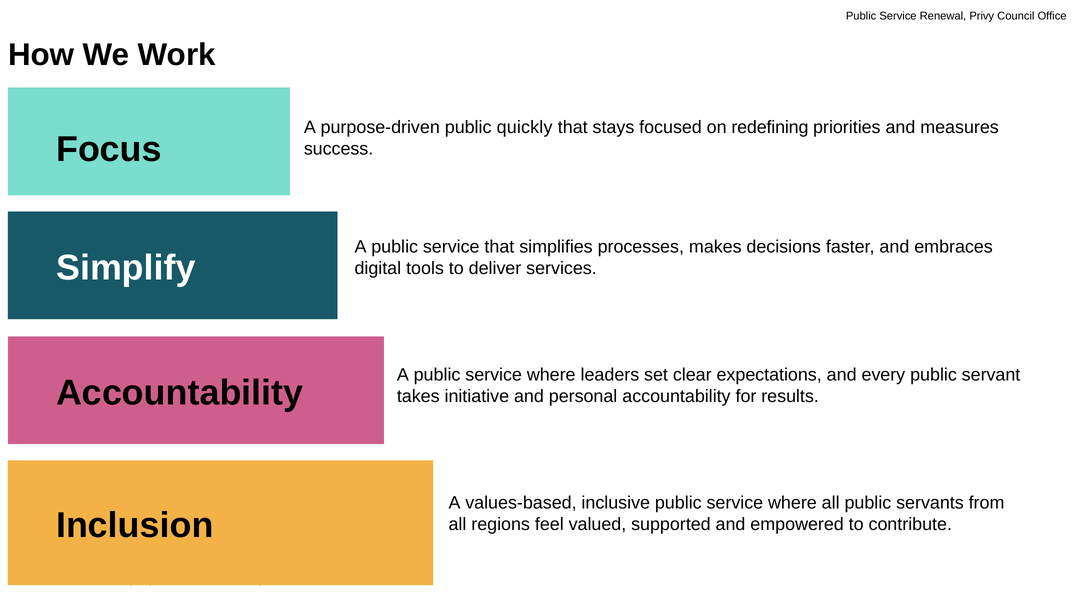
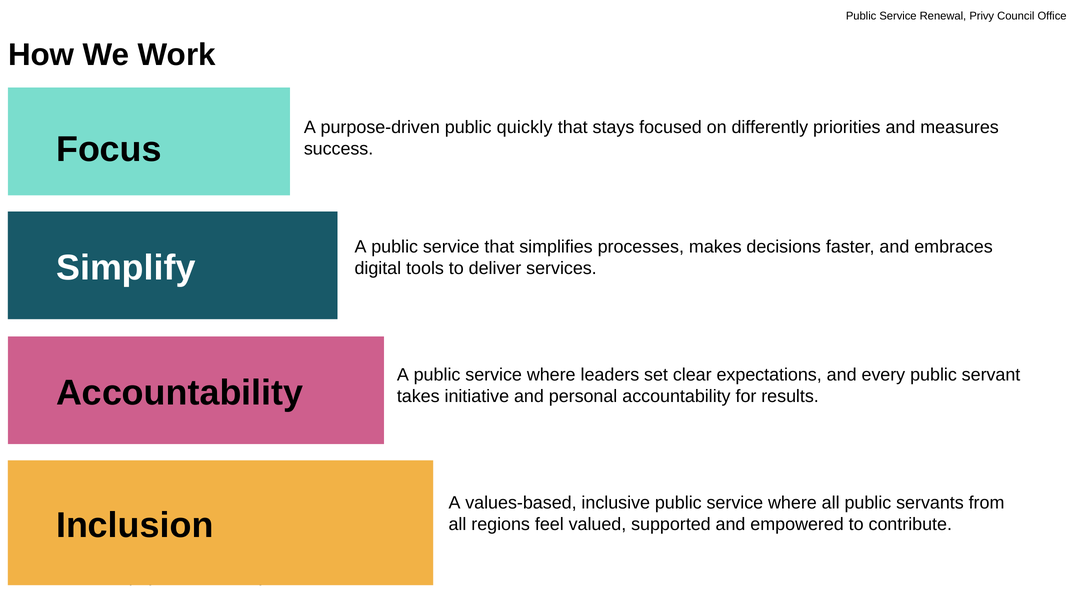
redefining: redefining -> differently
